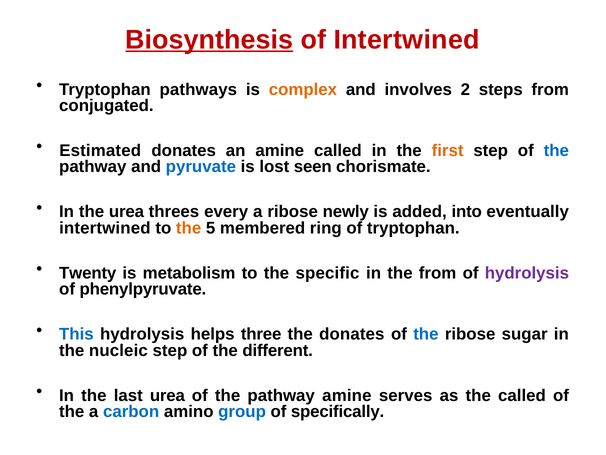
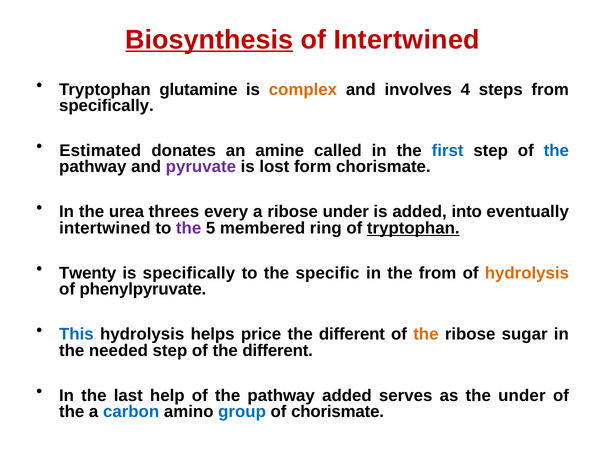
pathways: pathways -> glutamine
2: 2 -> 4
conjugated at (106, 106): conjugated -> specifically
first colour: orange -> blue
pyruvate colour: blue -> purple
seen: seen -> form
ribose newly: newly -> under
the at (189, 228) colour: orange -> purple
tryptophan at (413, 228) underline: none -> present
is metabolism: metabolism -> specifically
hydrolysis at (527, 273) colour: purple -> orange
three: three -> price
donates at (352, 334): donates -> different
the at (426, 334) colour: blue -> orange
nucleic: nucleic -> needed
last urea: urea -> help
pathway amine: amine -> added
the called: called -> under
of specifically: specifically -> chorismate
